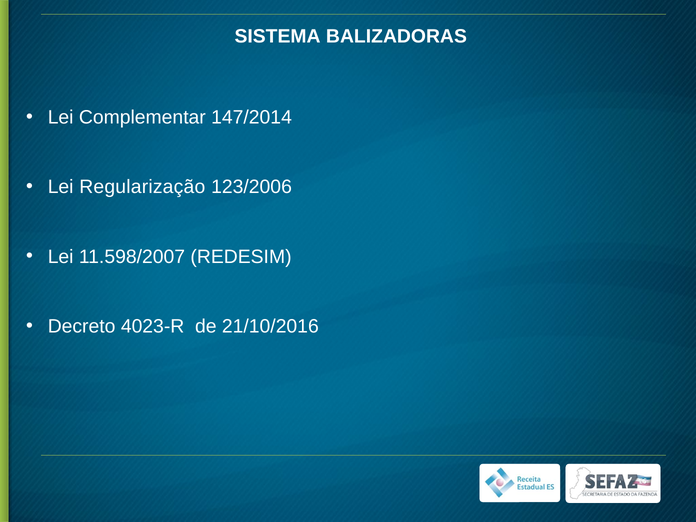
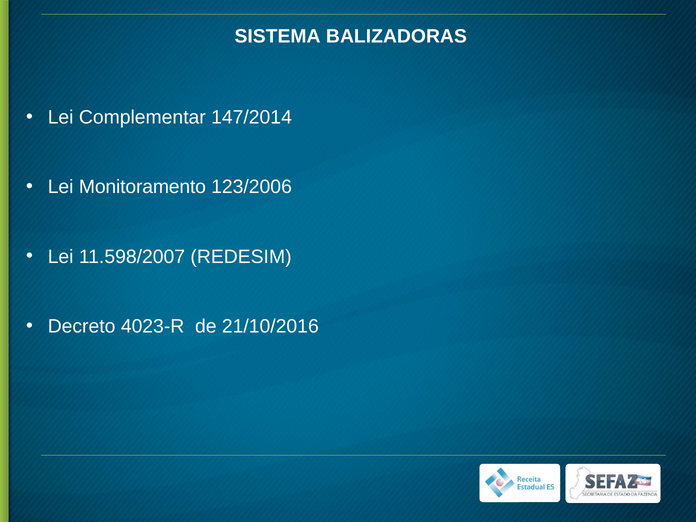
Regularização: Regularização -> Monitoramento
